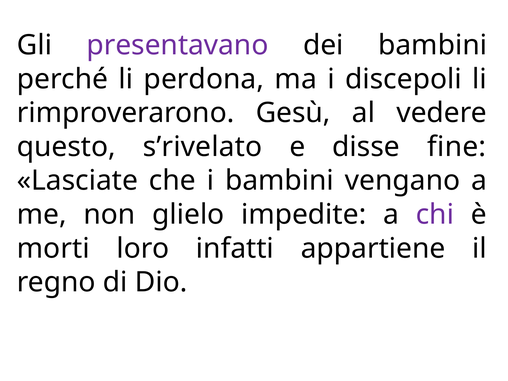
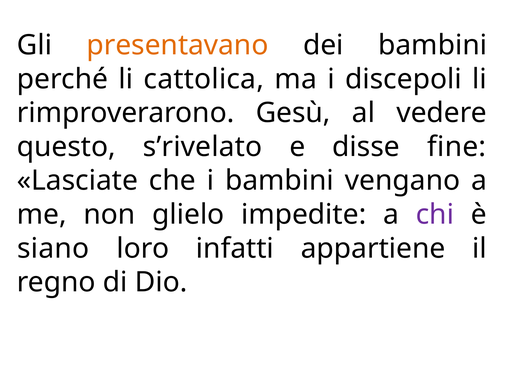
presentavano colour: purple -> orange
perdona: perdona -> cattolica
morti: morti -> siano
